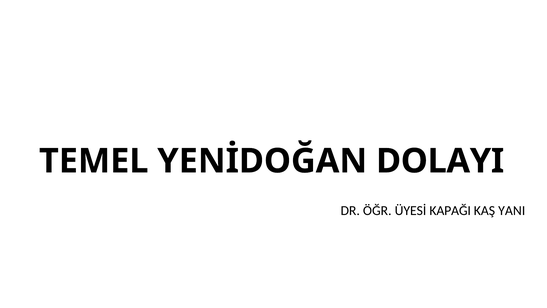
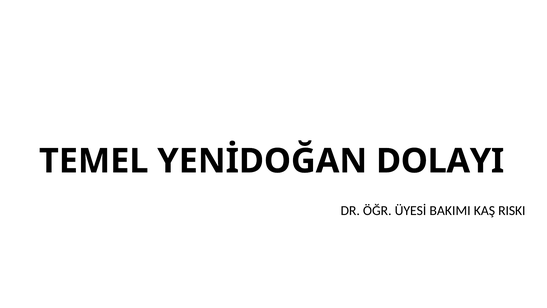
KAPAĞI: KAPAĞI -> BAKIMI
YANI: YANI -> RISKI
